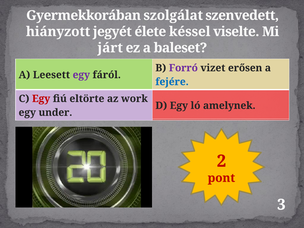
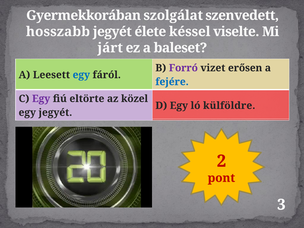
hiányzott: hiányzott -> hosszabb
egy at (81, 75) colour: purple -> blue
Egy at (41, 99) colour: red -> purple
work: work -> közel
amelynek: amelynek -> külföldre
egy under: under -> jegyét
